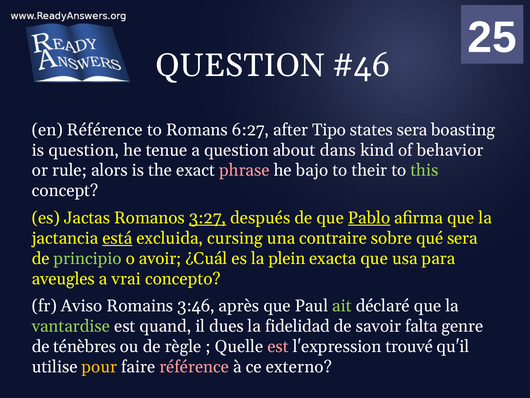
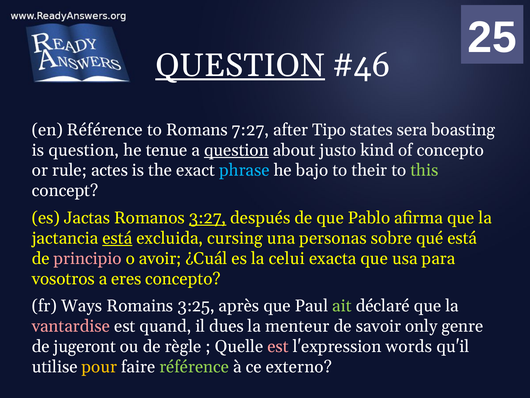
QUESTION at (240, 65) underline: none -> present
6:27: 6:27 -> 7:27
question at (236, 150) underline: none -> present
dans: dans -> justo
of behavior: behavior -> concepto
alors: alors -> actes
phrase colour: pink -> light blue
Pablo underline: present -> none
contraire: contraire -> personas
qué sera: sera -> está
principio colour: light green -> pink
plein: plein -> celui
aveugles: aveugles -> vosotros
vrai: vrai -> eres
Aviso: Aviso -> Ways
3:46: 3:46 -> 3:25
vantardise colour: light green -> pink
fidelidad: fidelidad -> menteur
falta: falta -> only
ténèbres: ténèbres -> jugeront
trouvé: trouvé -> words
référence at (194, 366) colour: pink -> light green
